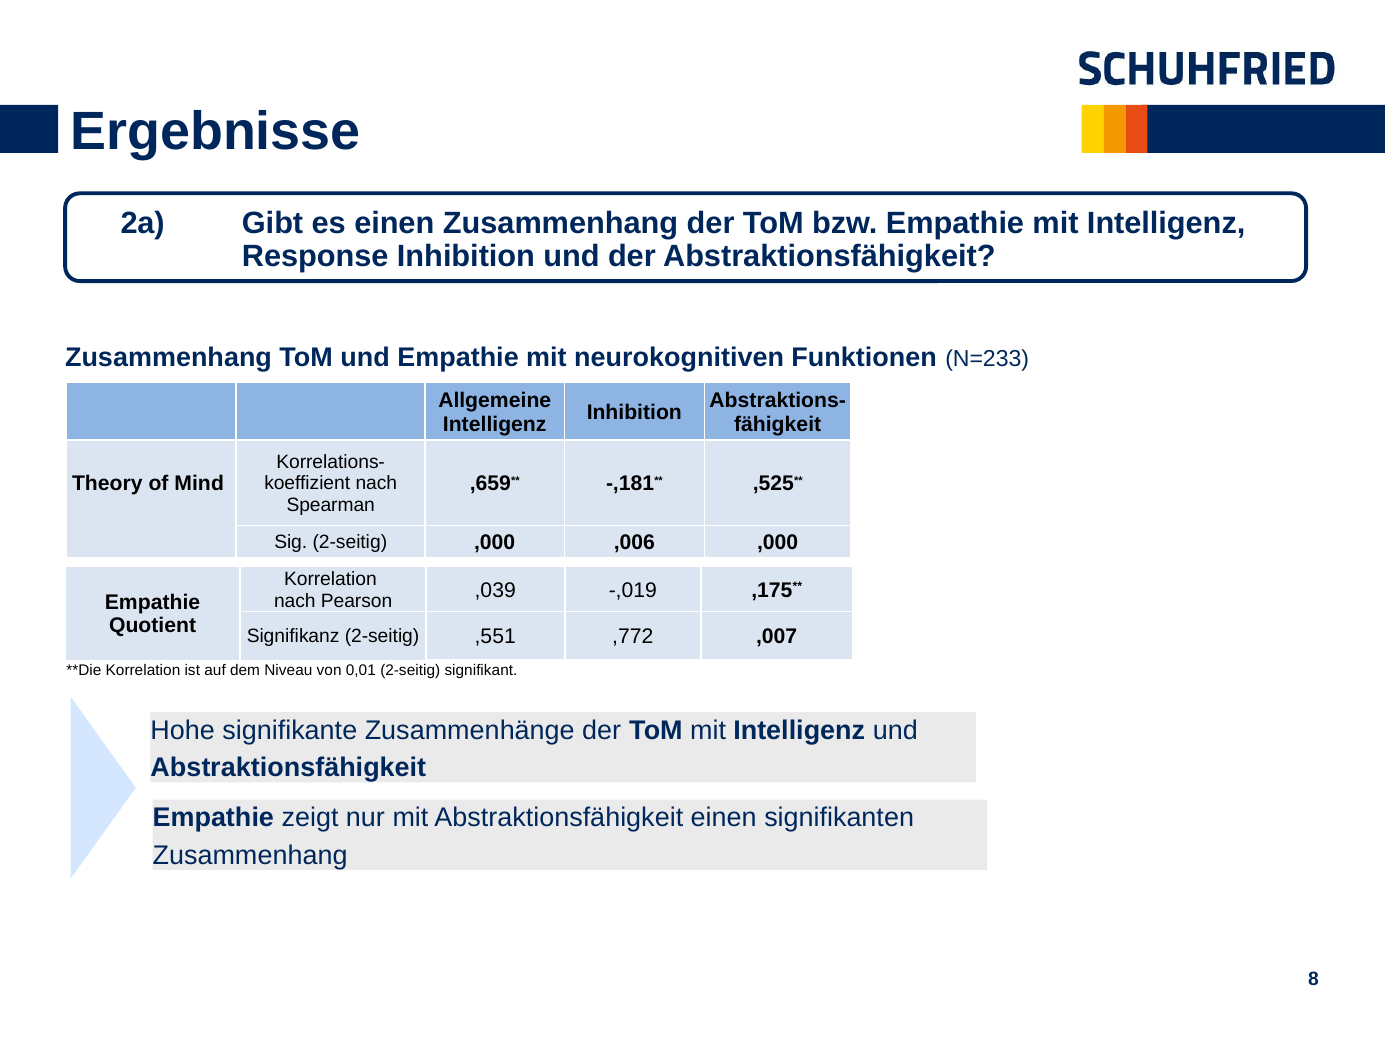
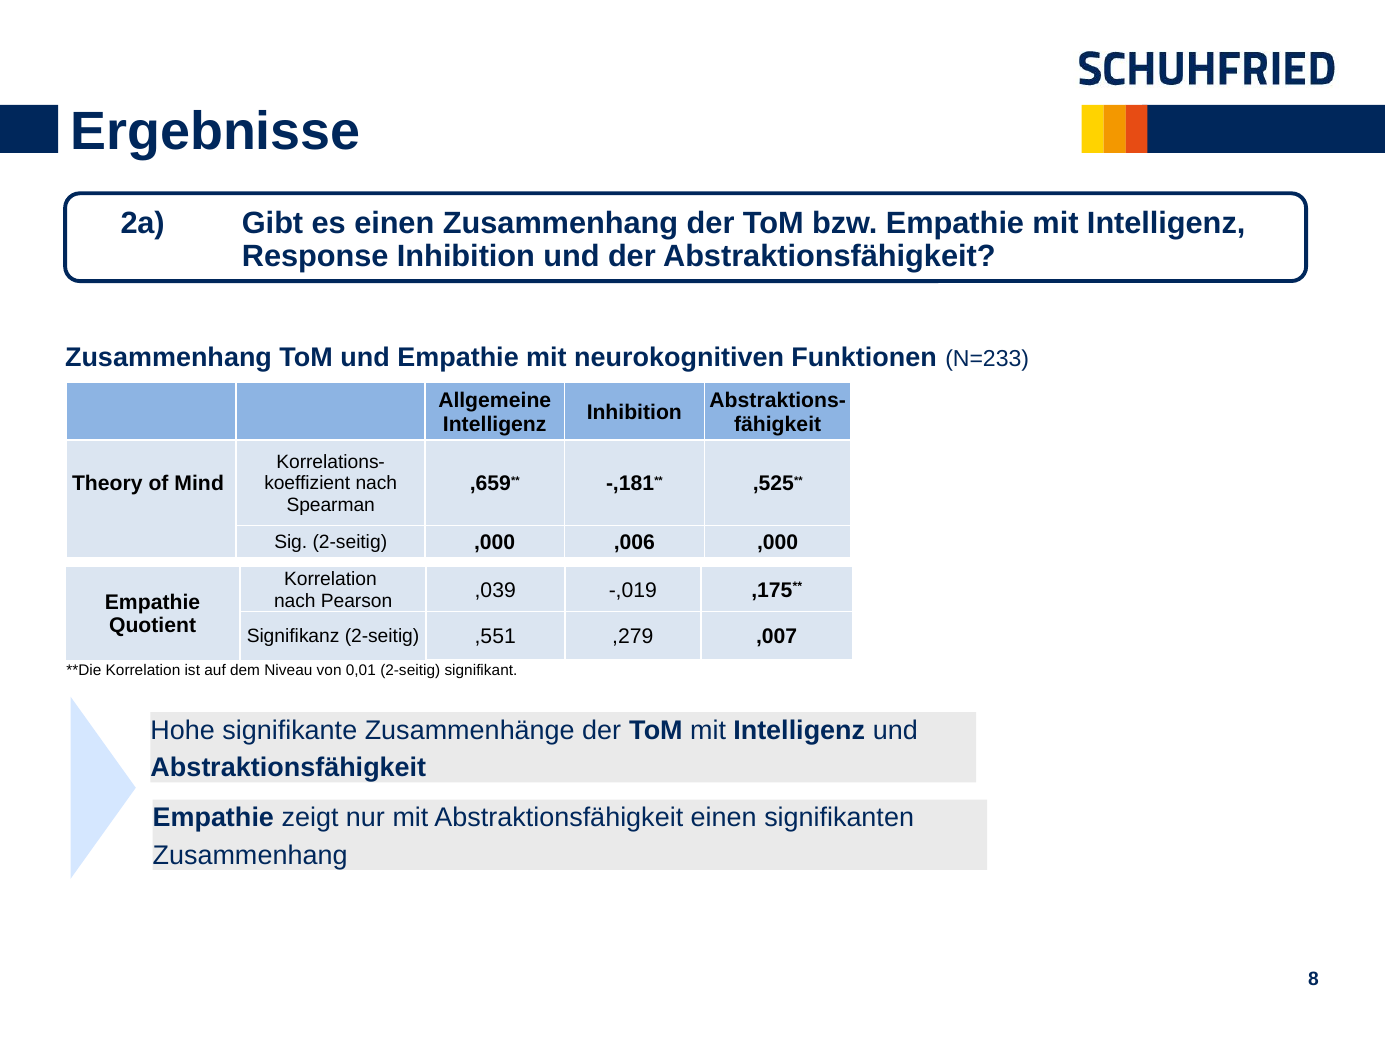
,772: ,772 -> ,279
